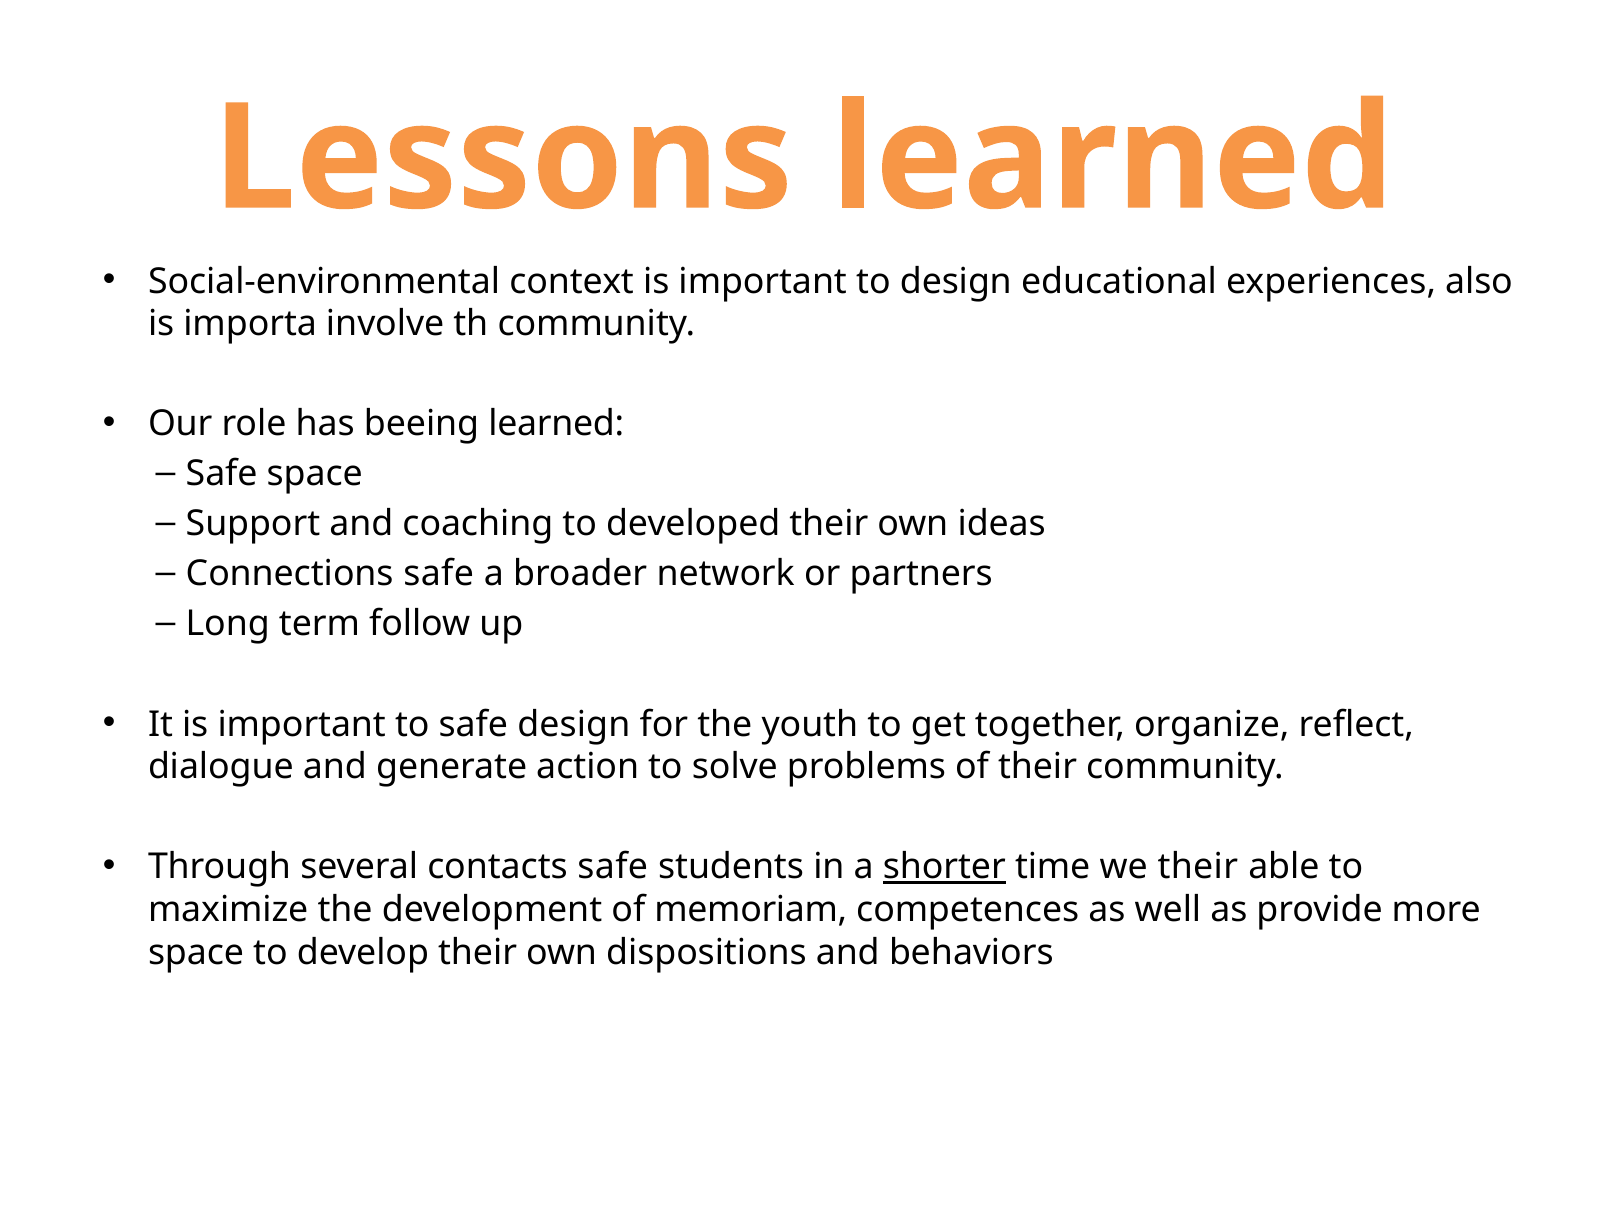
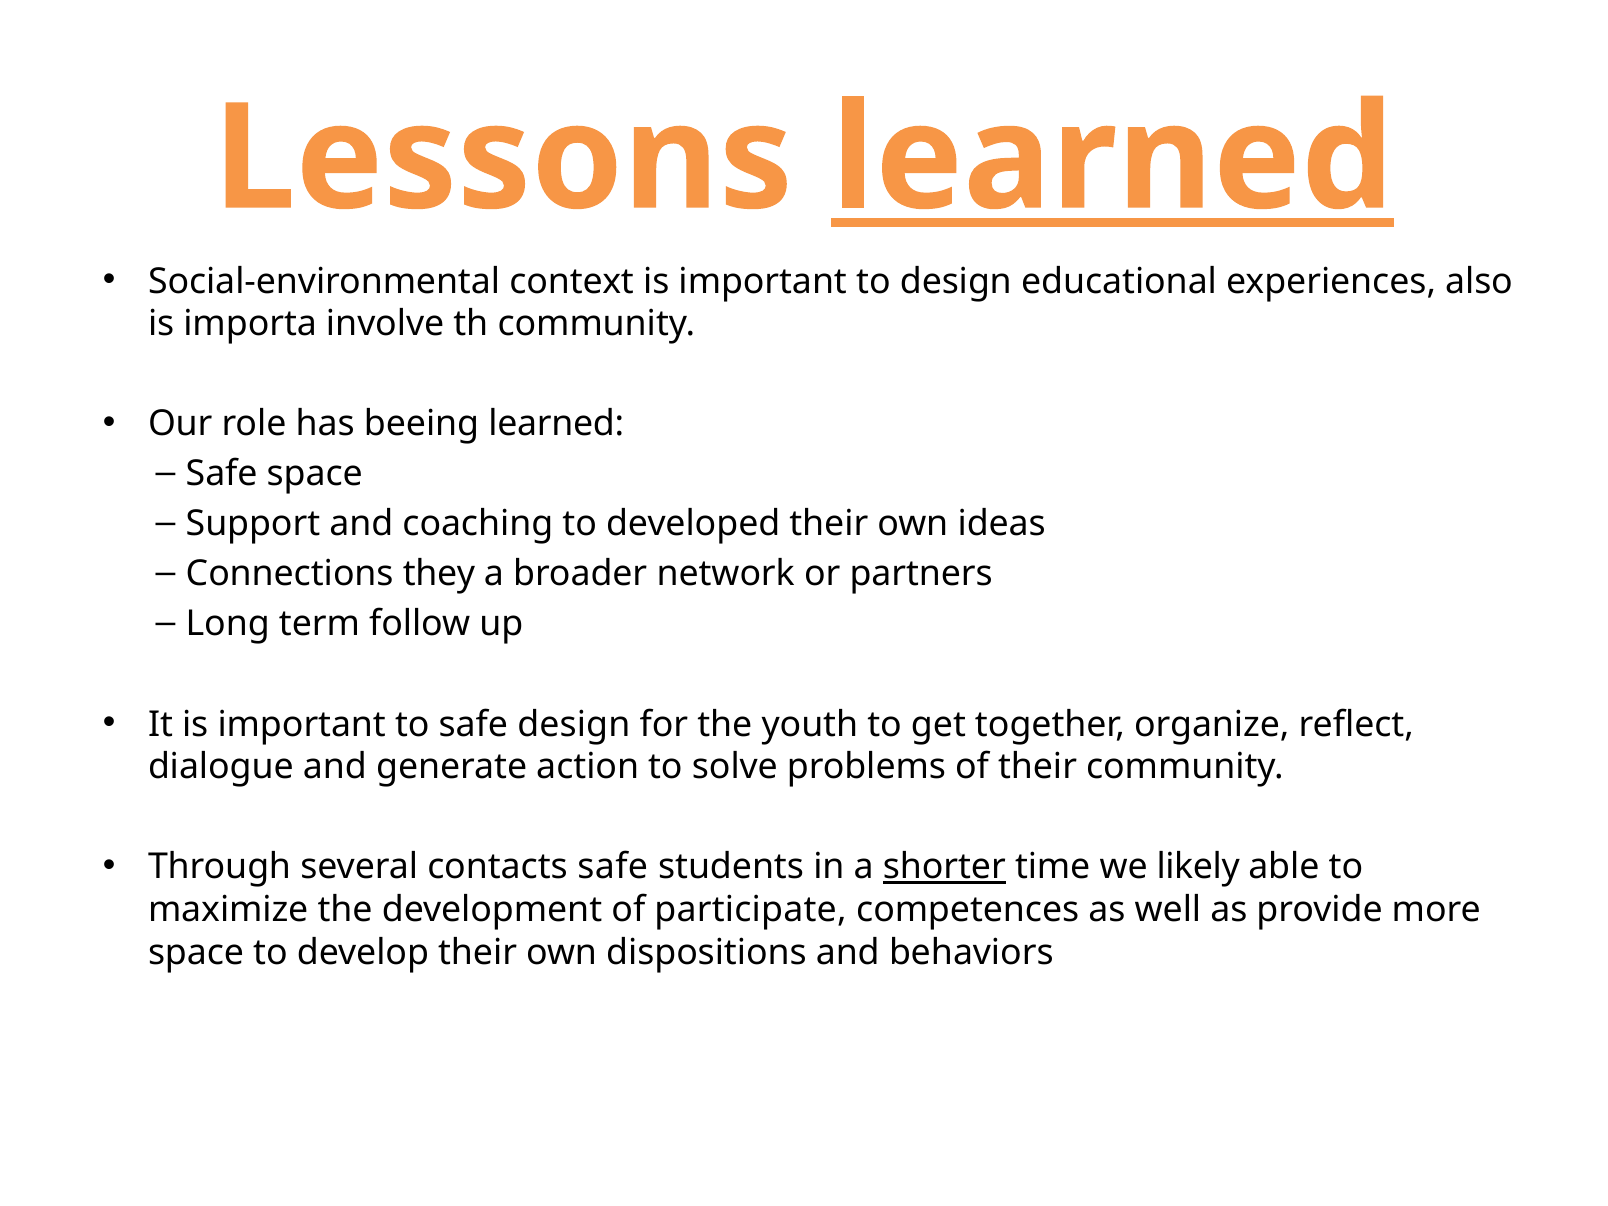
learned at (1113, 159) underline: none -> present
Connections safe: safe -> they
we their: their -> likely
memoriam: memoriam -> participate
